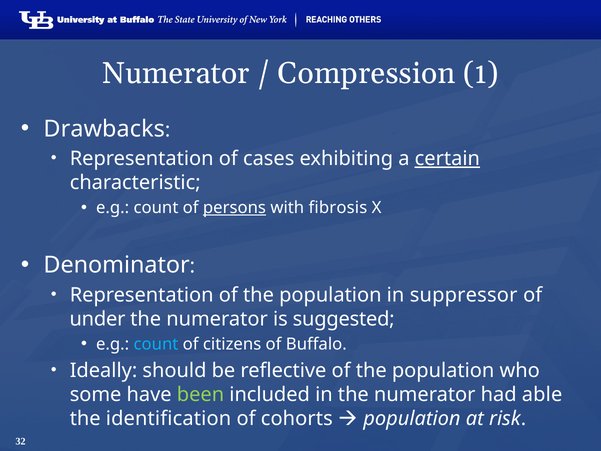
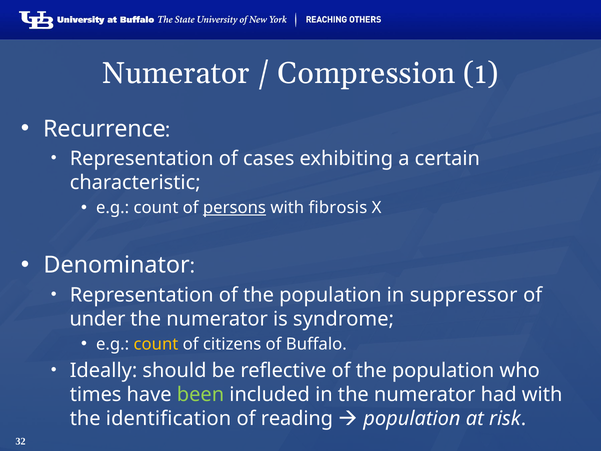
Drawbacks: Drawbacks -> Recurrence
certain underline: present -> none
suggested: suggested -> syndrome
count at (156, 344) colour: light blue -> yellow
some: some -> times
had able: able -> with
cohorts: cohorts -> reading
